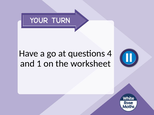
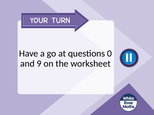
4: 4 -> 0
1: 1 -> 9
